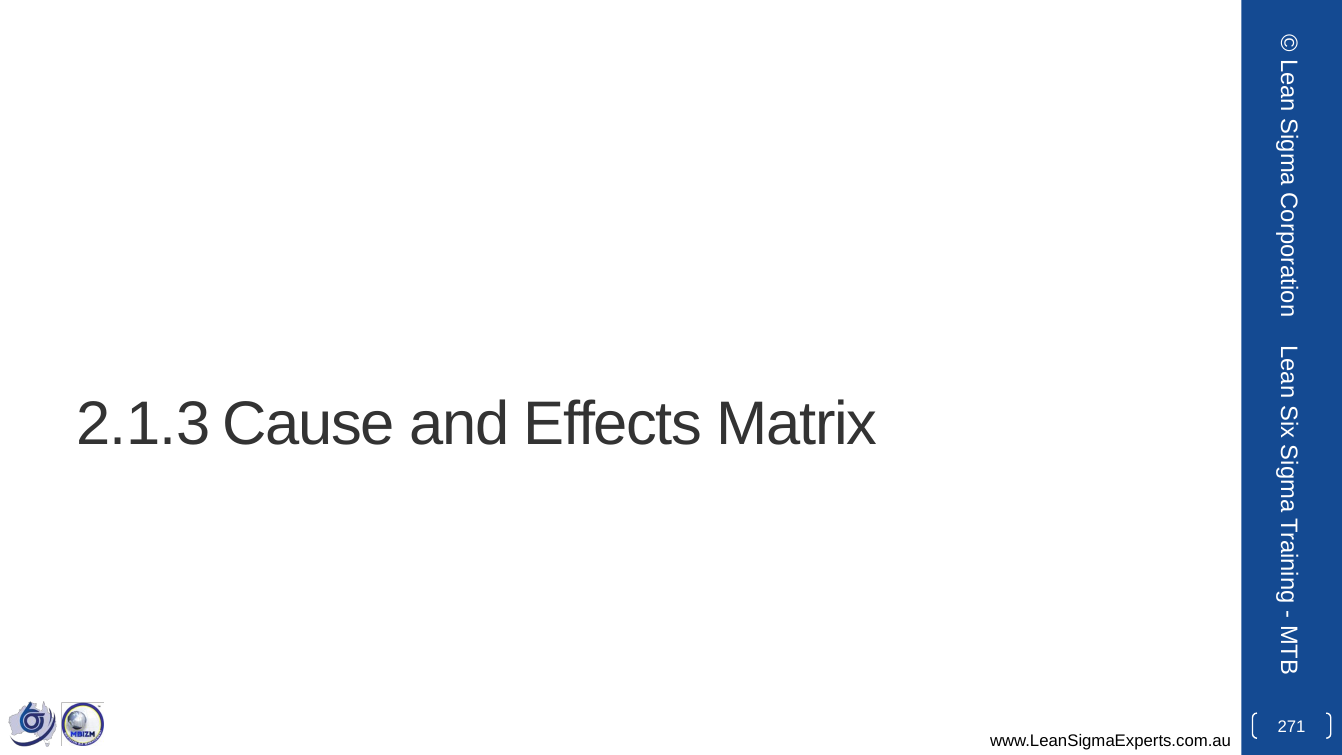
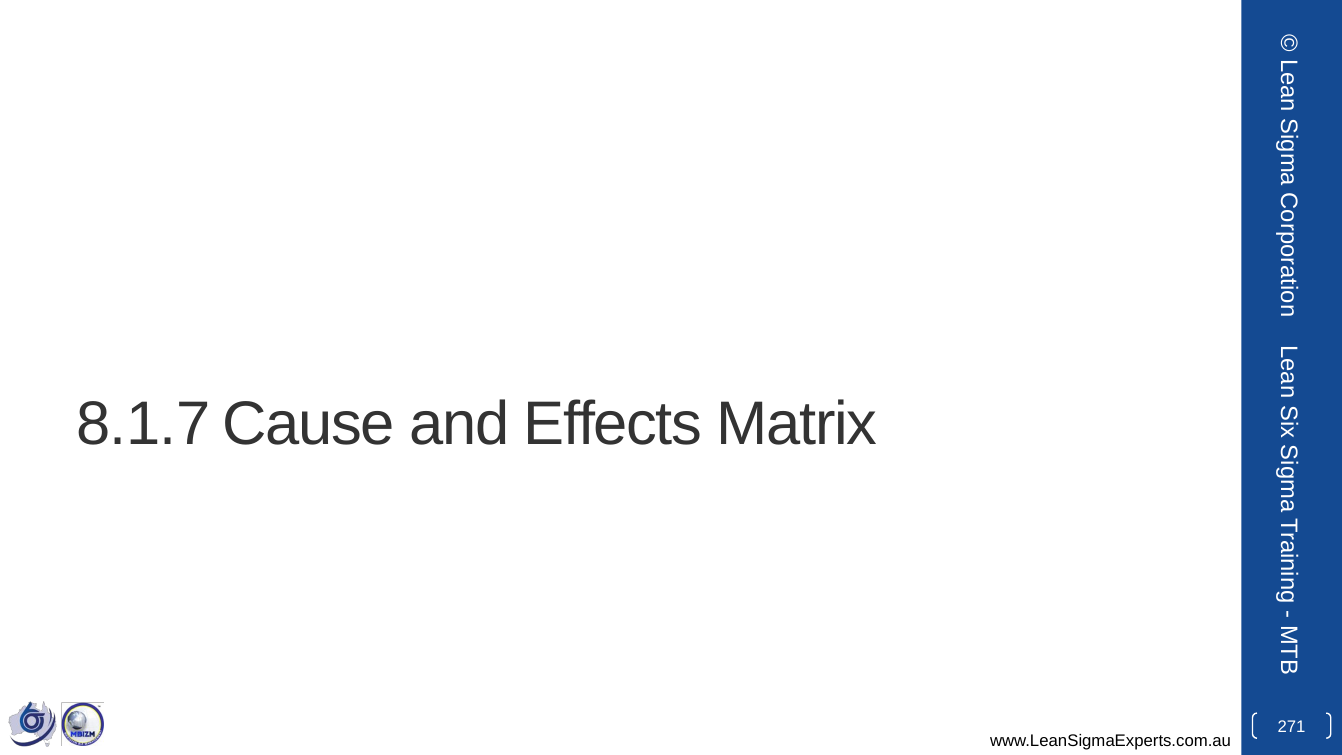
2.1.3: 2.1.3 -> 8.1.7
